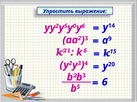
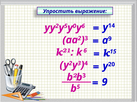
6 at (105, 83): 6 -> 9
